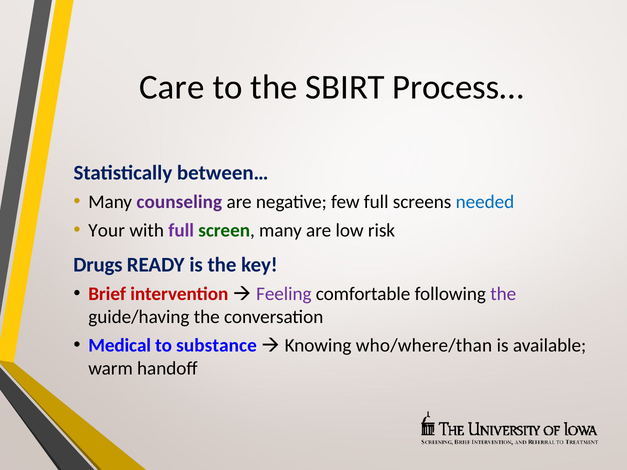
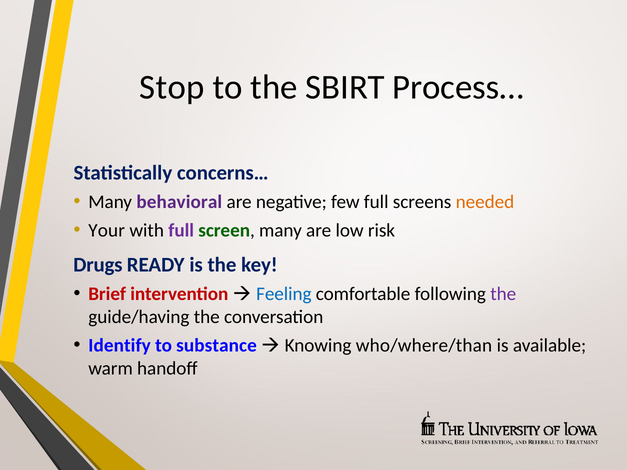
Care: Care -> Stop
between…: between… -> concerns…
counseling: counseling -> behavioral
needed colour: blue -> orange
Feeling colour: purple -> blue
Medical: Medical -> Identify
